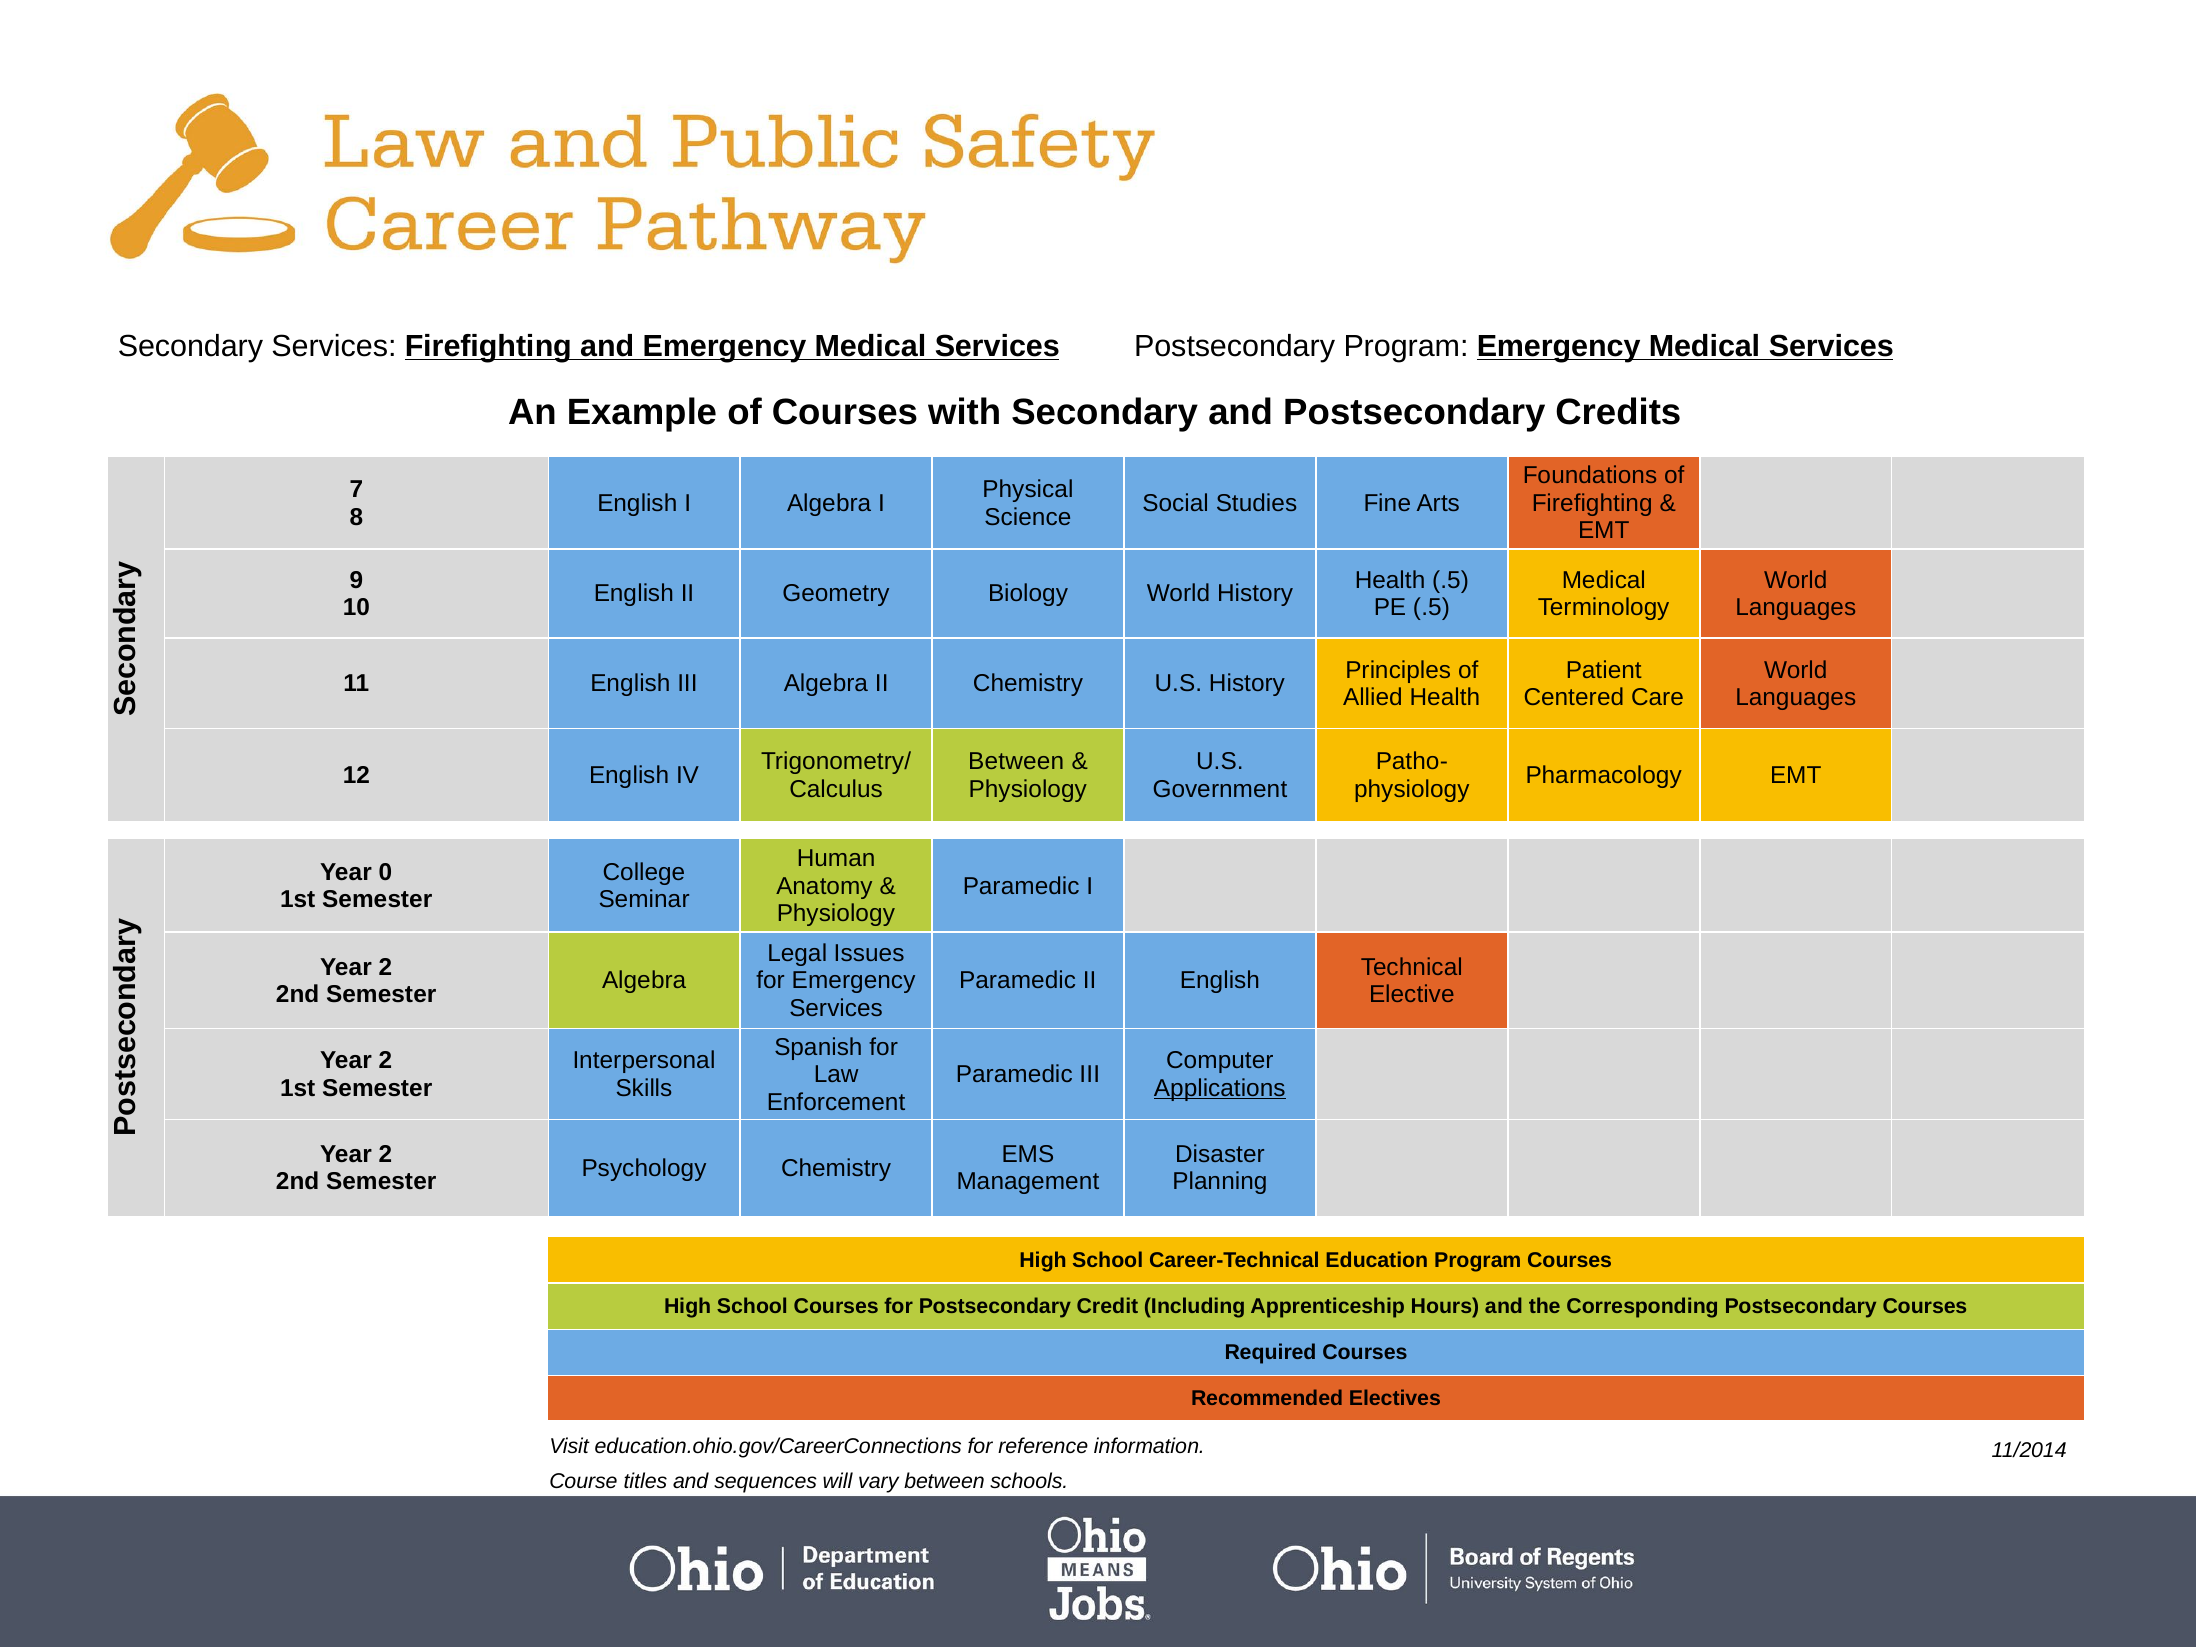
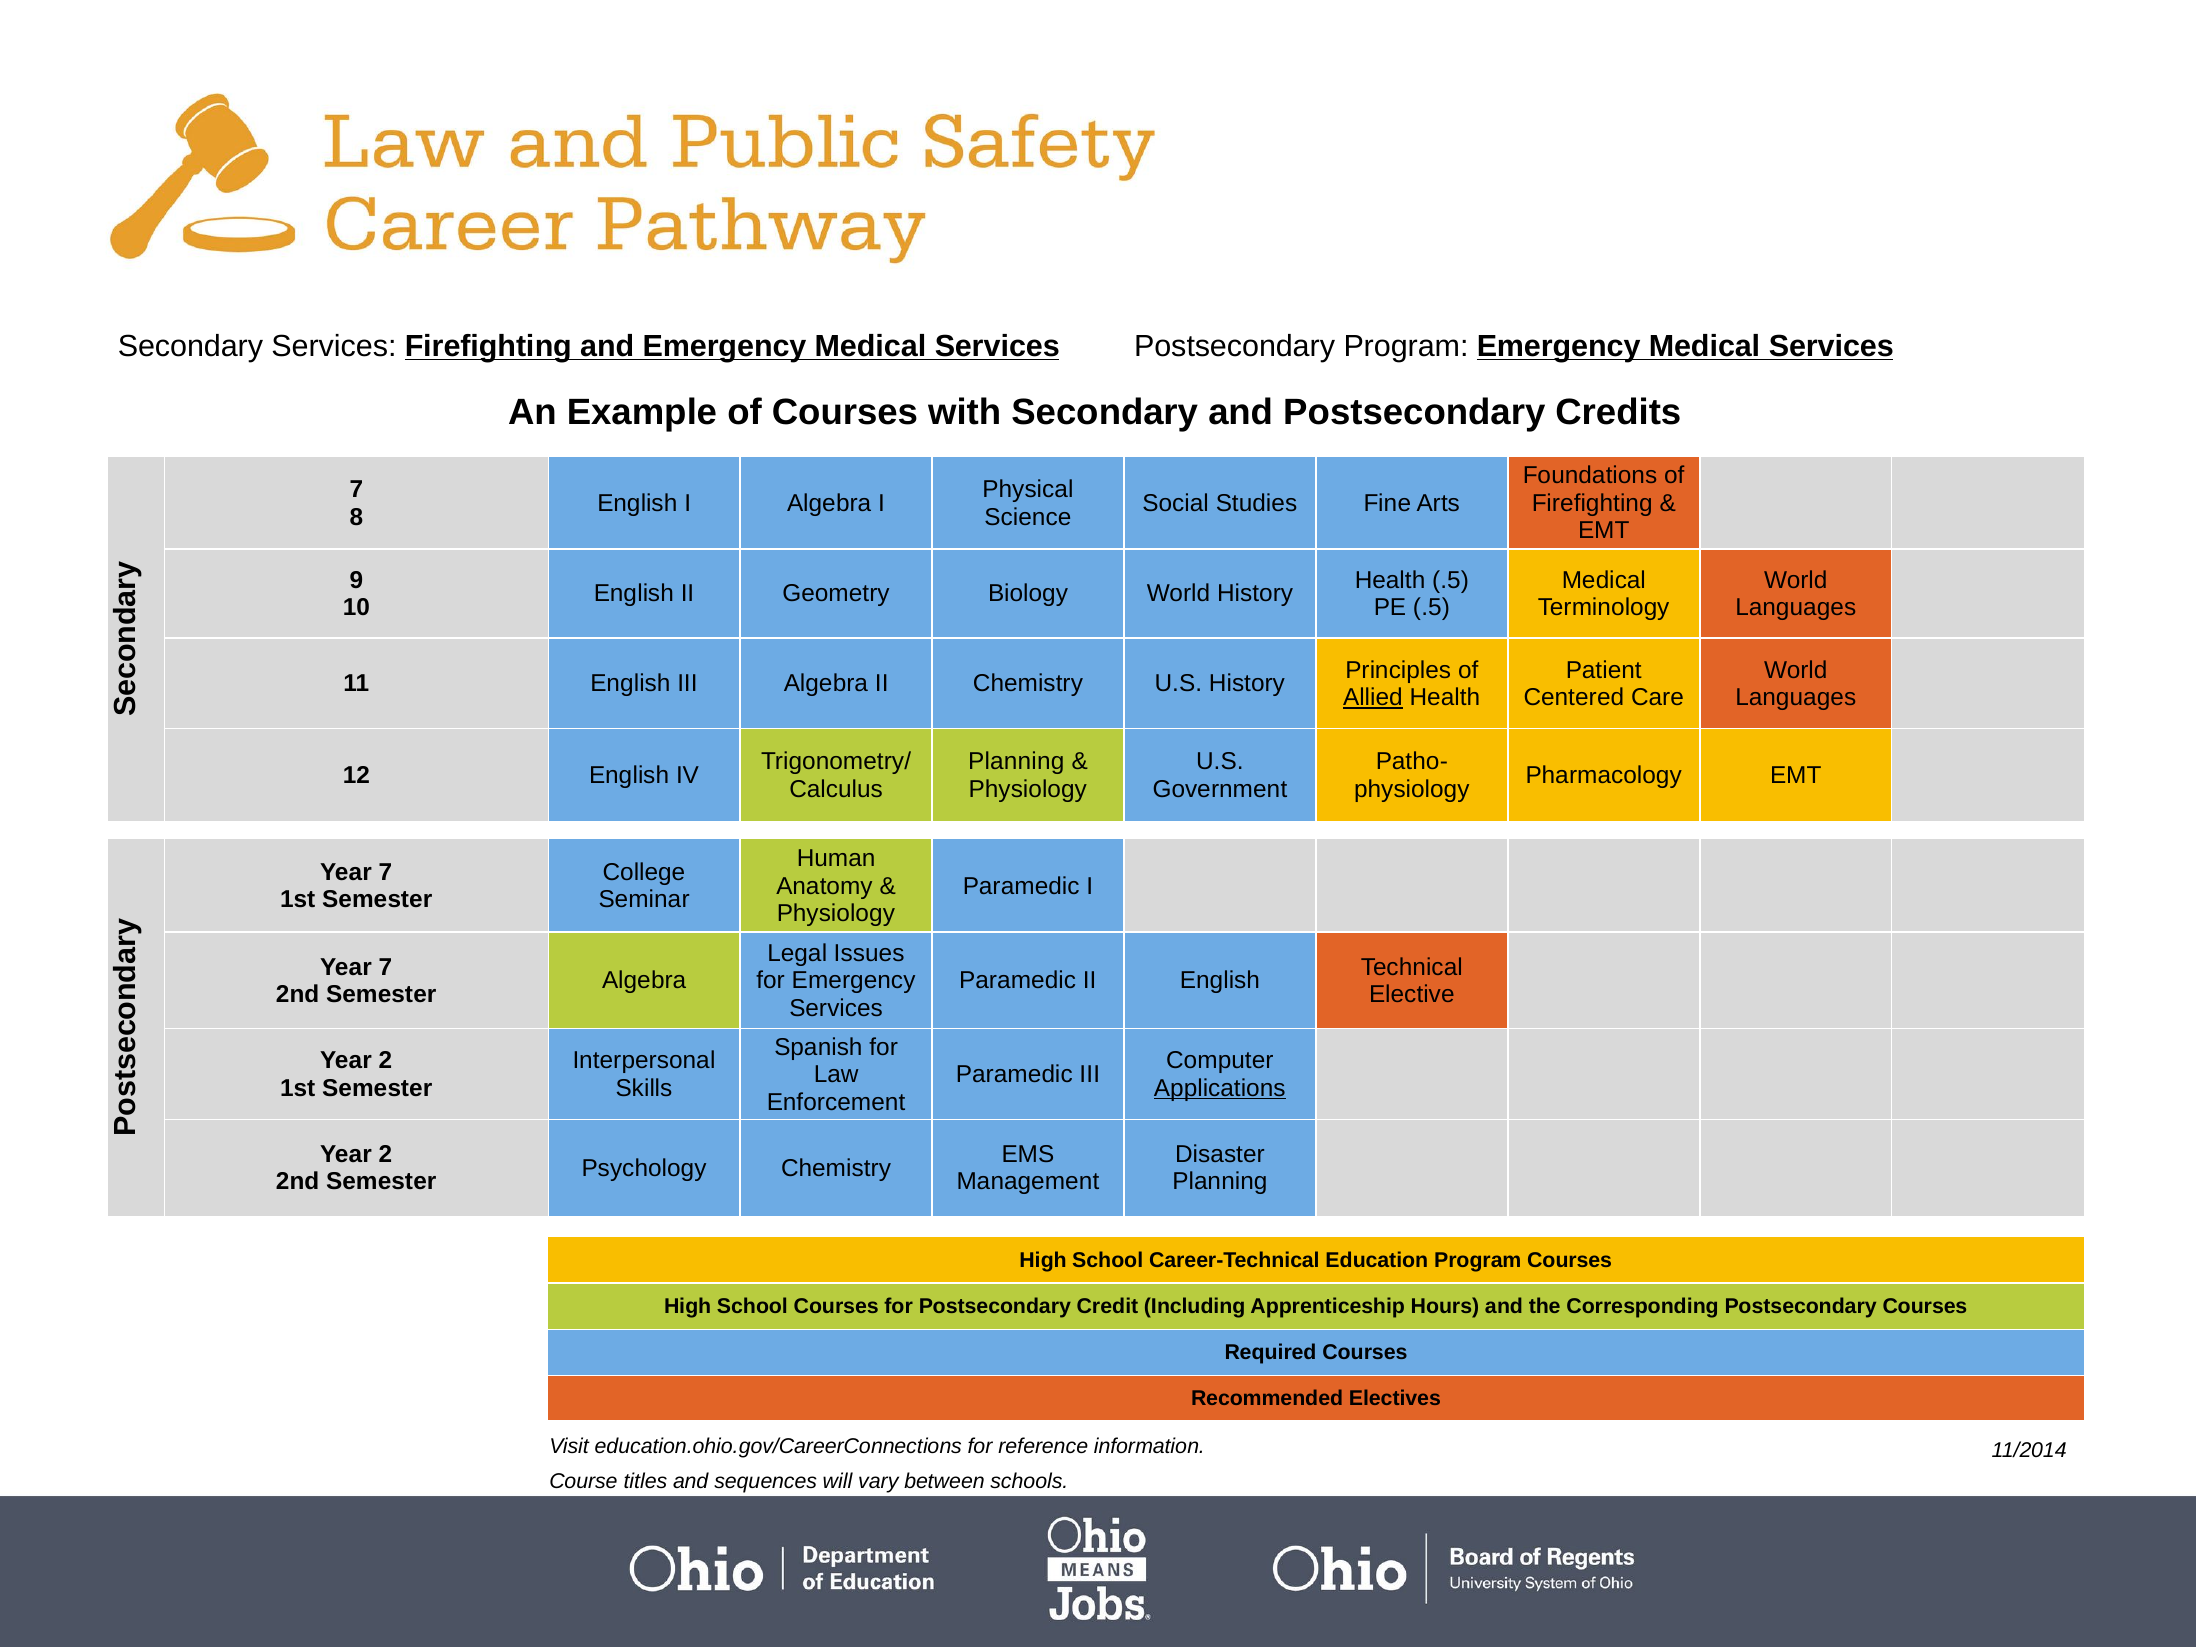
Allied underline: none -> present
Between at (1016, 762): Between -> Planning
0 at (385, 872): 0 -> 7
2 at (385, 967): 2 -> 7
